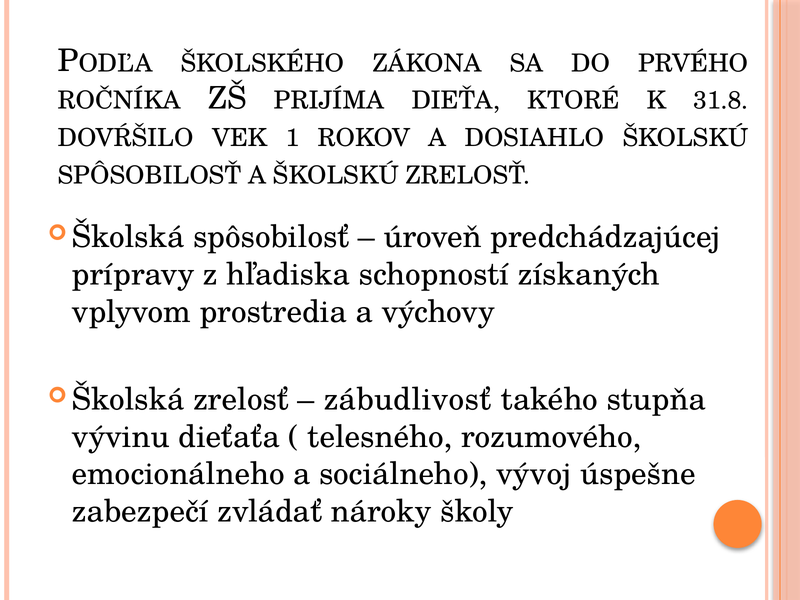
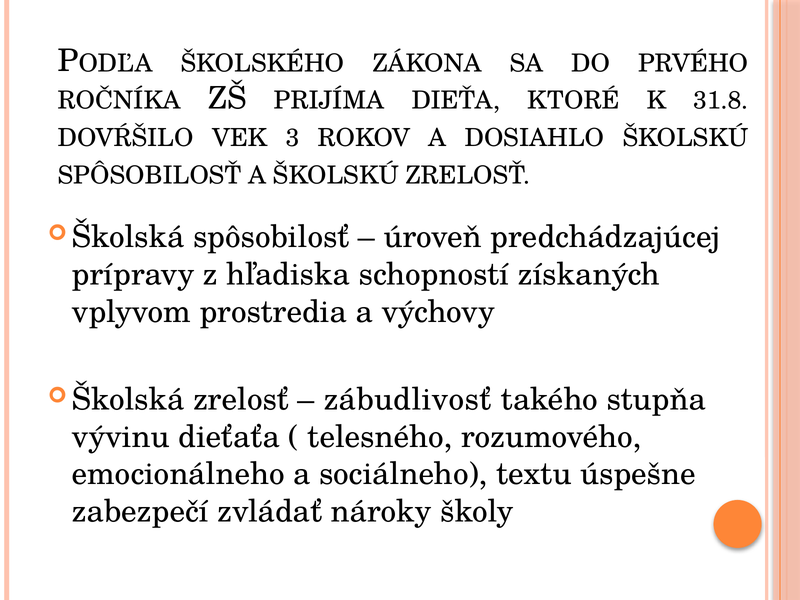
1: 1 -> 3
vývoj: vývoj -> textu
